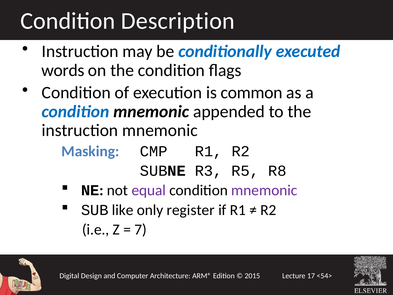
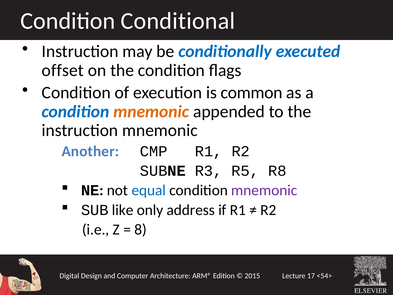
Description: Description -> Conditional
words: words -> offset
mnemonic at (151, 111) colour: black -> orange
Masking: Masking -> Another
equal colour: purple -> blue
register: register -> address
7: 7 -> 8
